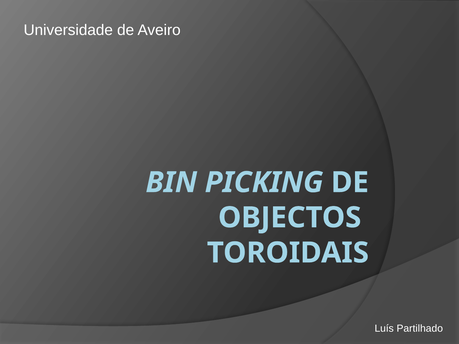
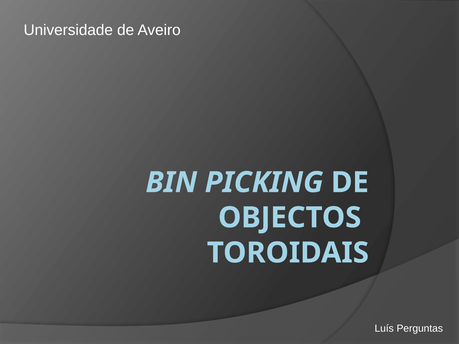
Partilhado: Partilhado -> Perguntas
